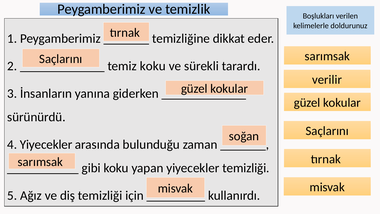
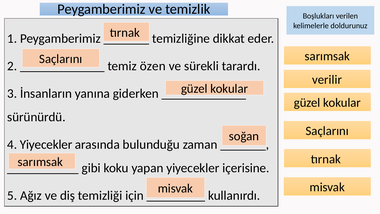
temiz koku: koku -> özen
yiyecekler temizliği: temizliği -> içerisine
